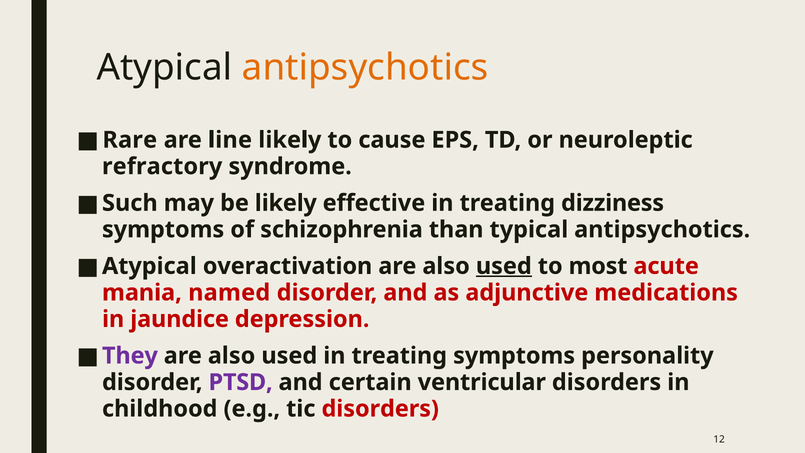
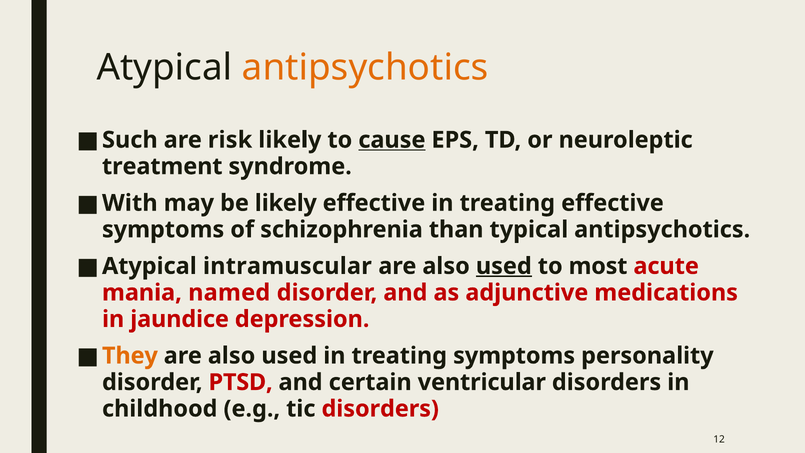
Rare: Rare -> Such
line: line -> risk
cause underline: none -> present
refractory: refractory -> treatment
Such: Such -> With
treating dizziness: dizziness -> effective
overactivation: overactivation -> intramuscular
They colour: purple -> orange
PTSD colour: purple -> red
